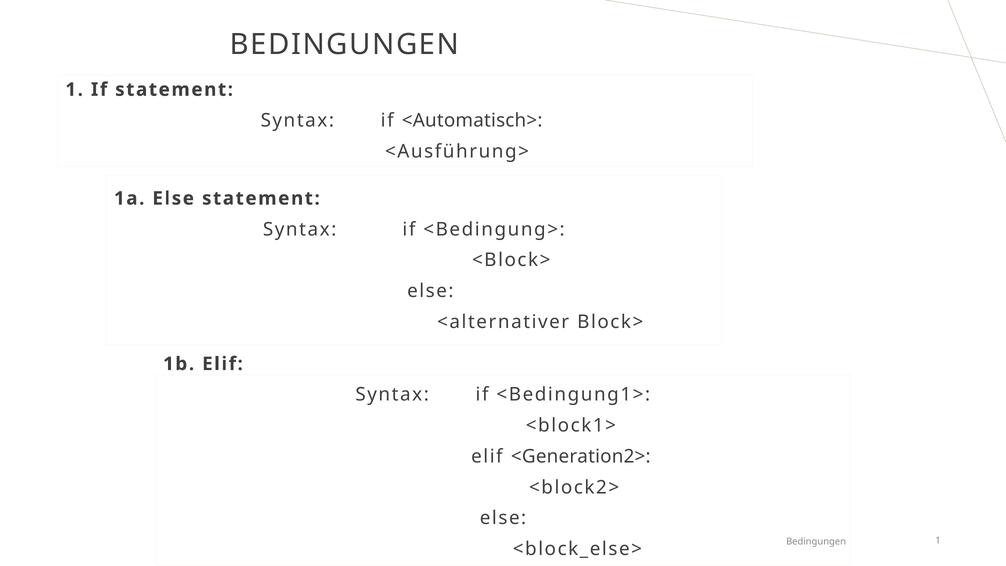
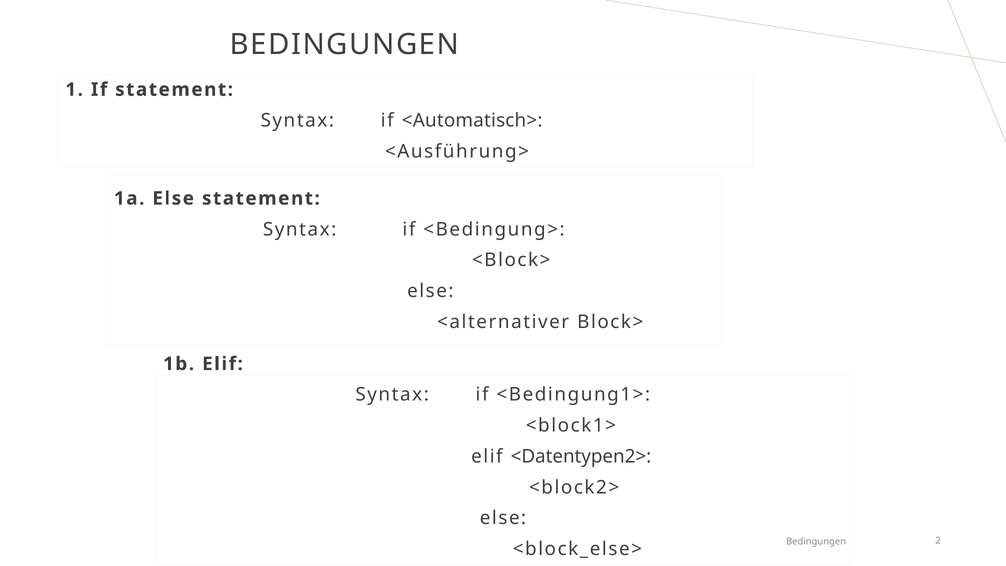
<Generation2>: <Generation2> -> <Datentypen2>
1 at (938, 541): 1 -> 2
